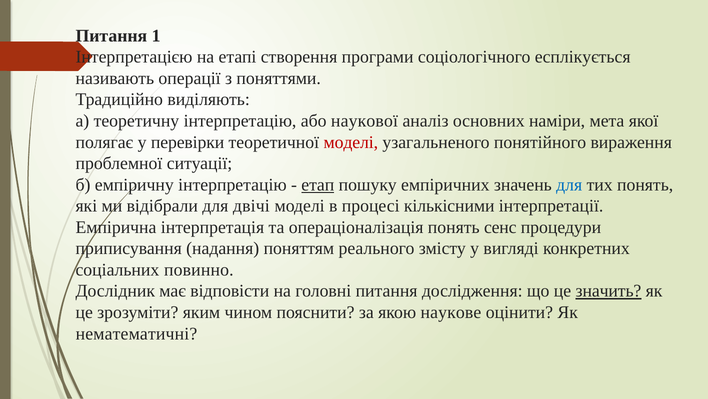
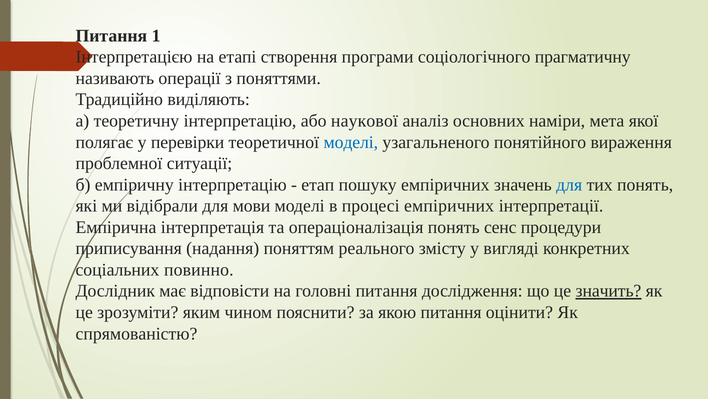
есплікується: есплікується -> прагматичну
моделі at (351, 142) colour: red -> blue
етап underline: present -> none
двічі: двічі -> мови
процесі кількісними: кількісними -> емпіричних
якою наукове: наукове -> питання
нематематичні: нематематичні -> спрямованістю
